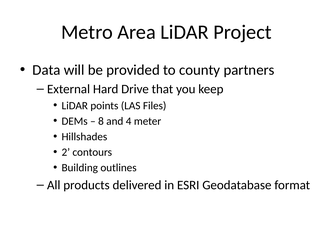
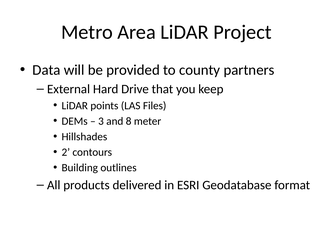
8: 8 -> 3
4: 4 -> 8
